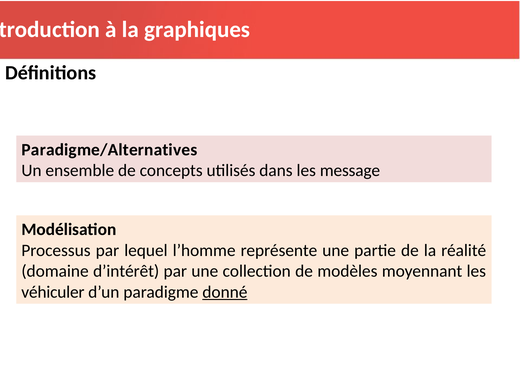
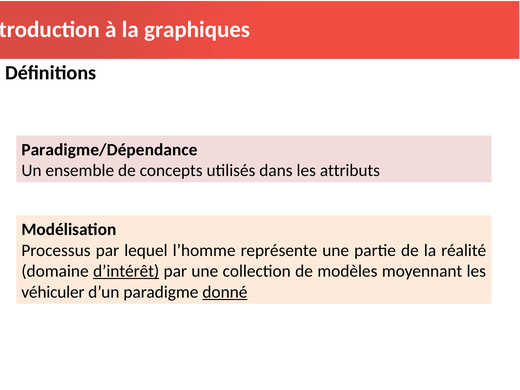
Paradigme/Alternatives: Paradigme/Alternatives -> Paradigme/Dépendance
message: message -> attributs
d’intérêt underline: none -> present
